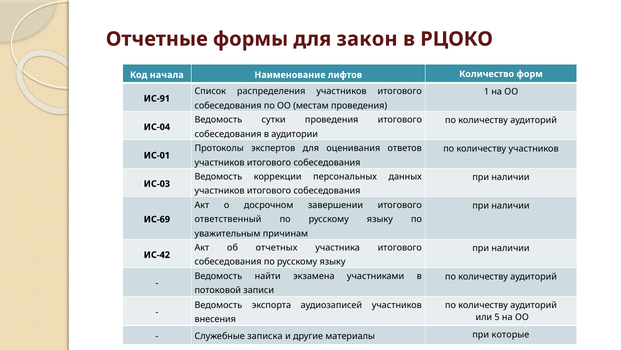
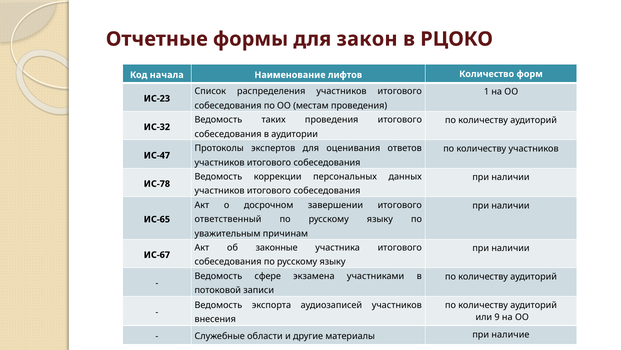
ИС-91: ИС-91 -> ИС-23
сутки: сутки -> таких
ИС-04: ИС-04 -> ИС-32
ИС-01: ИС-01 -> ИС-47
ИС-03: ИС-03 -> ИС-78
ИС-69: ИС-69 -> ИС-65
отчетных: отчетных -> законные
ИС-42: ИС-42 -> ИС-67
найти: найти -> сфере
5: 5 -> 9
записка: записка -> области
которые: которые -> наличие
